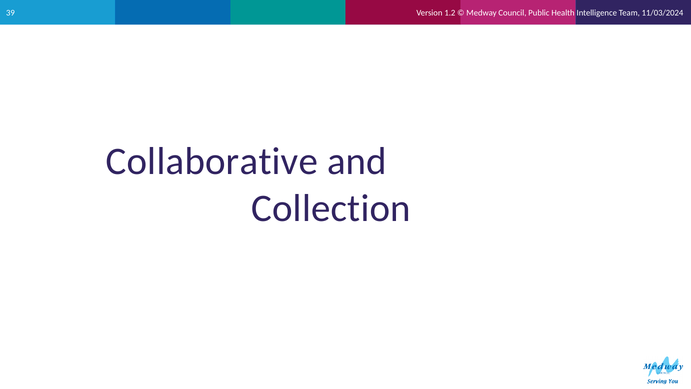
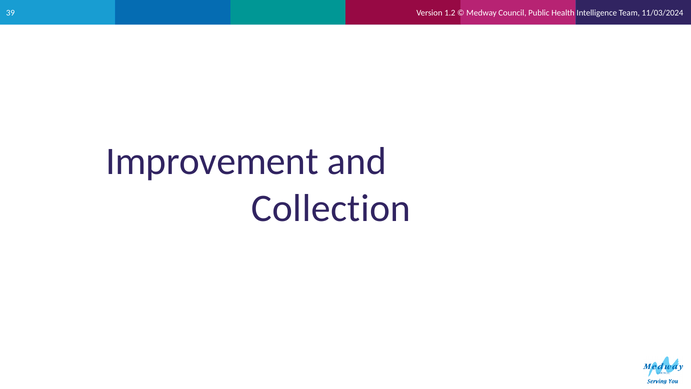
Collaborative: Collaborative -> Improvement
